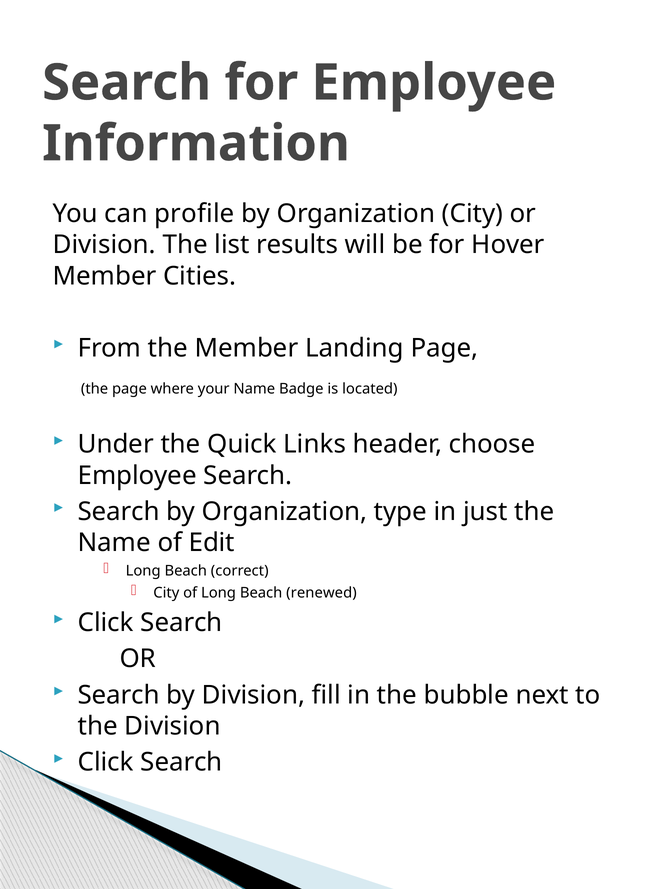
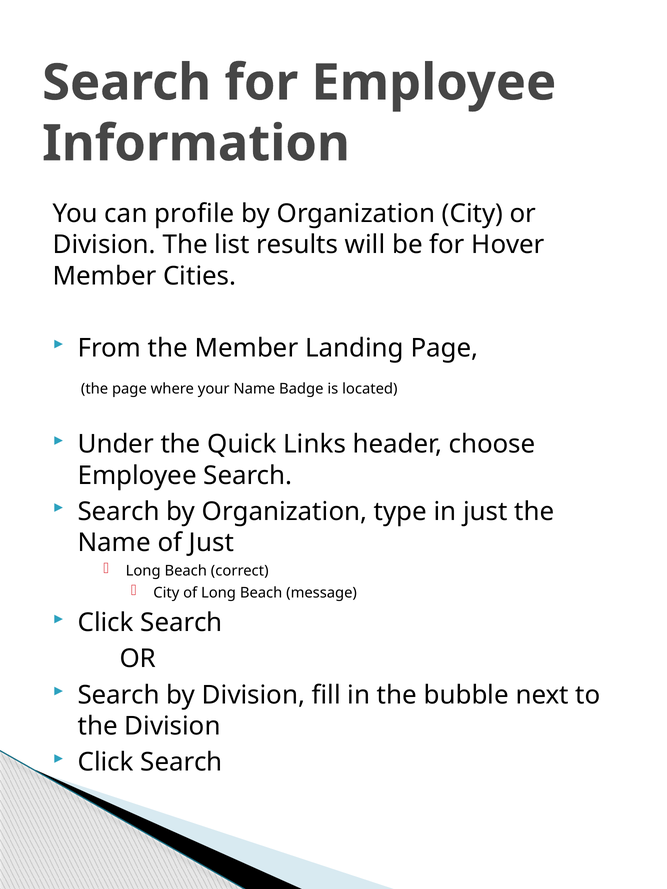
of Edit: Edit -> Just
renewed: renewed -> message
